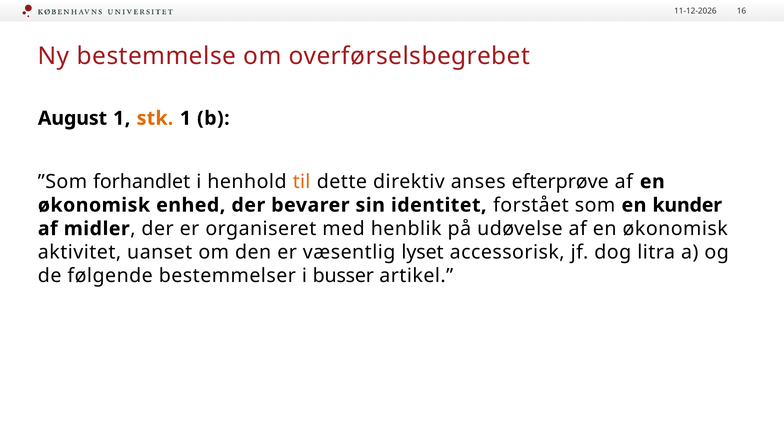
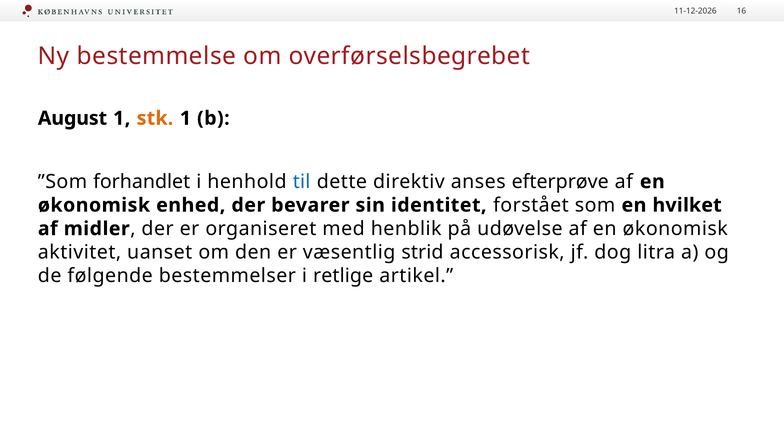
til colour: orange -> blue
kunder: kunder -> hvilket
lyset: lyset -> strid
busser: busser -> retlige
